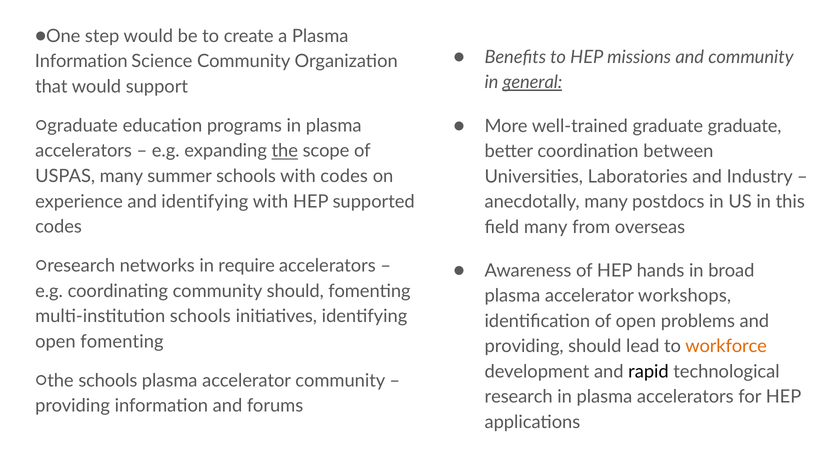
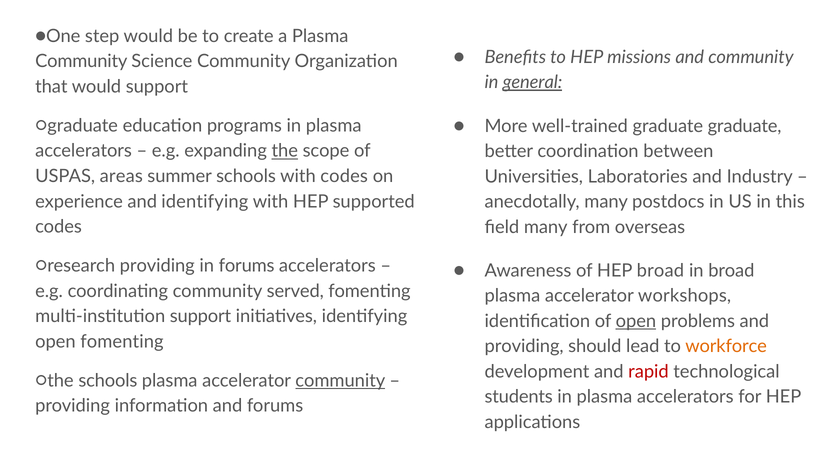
Information at (81, 61): Information -> Community
USPAS many: many -> areas
networks at (157, 266): networks -> providing
in require: require -> forums
HEP hands: hands -> broad
community should: should -> served
multi-institution schools: schools -> support
open at (636, 322) underline: none -> present
rapid colour: black -> red
community at (340, 381) underline: none -> present
research: research -> students
